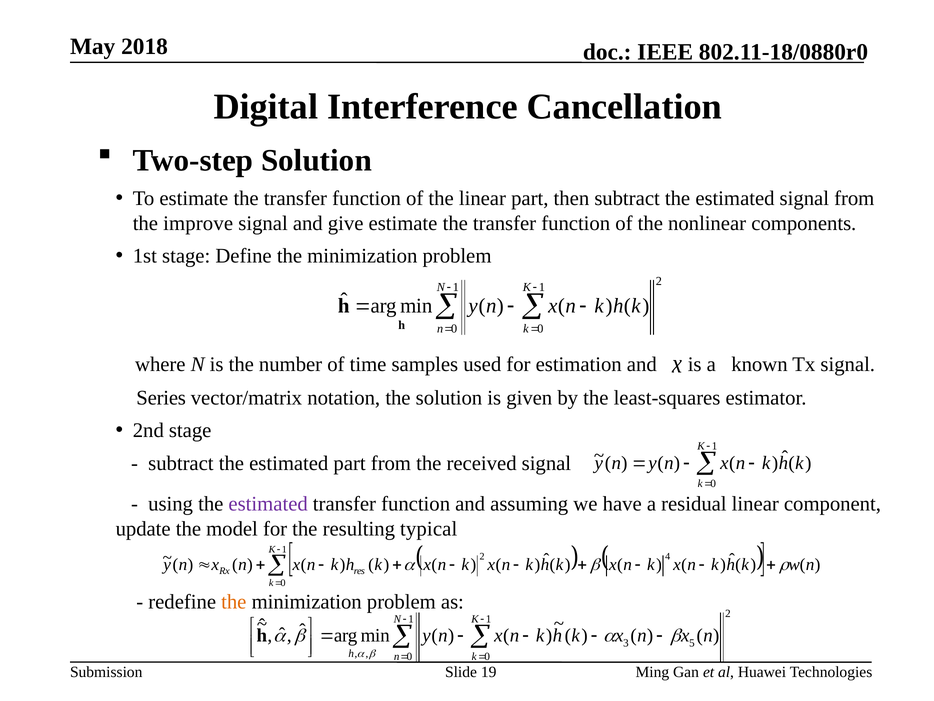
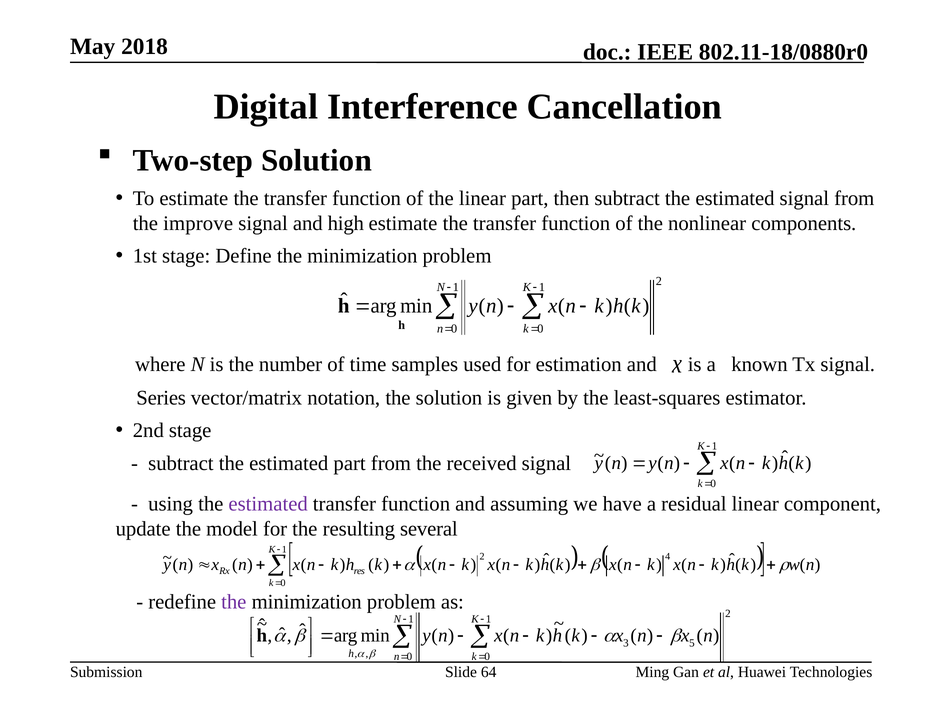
give: give -> high
typical: typical -> several
the at (234, 602) colour: orange -> purple
19: 19 -> 64
